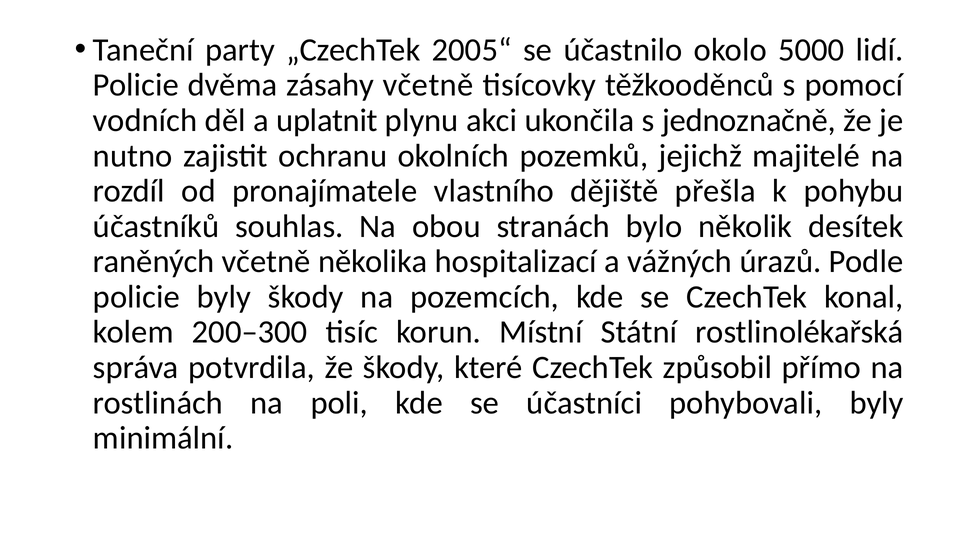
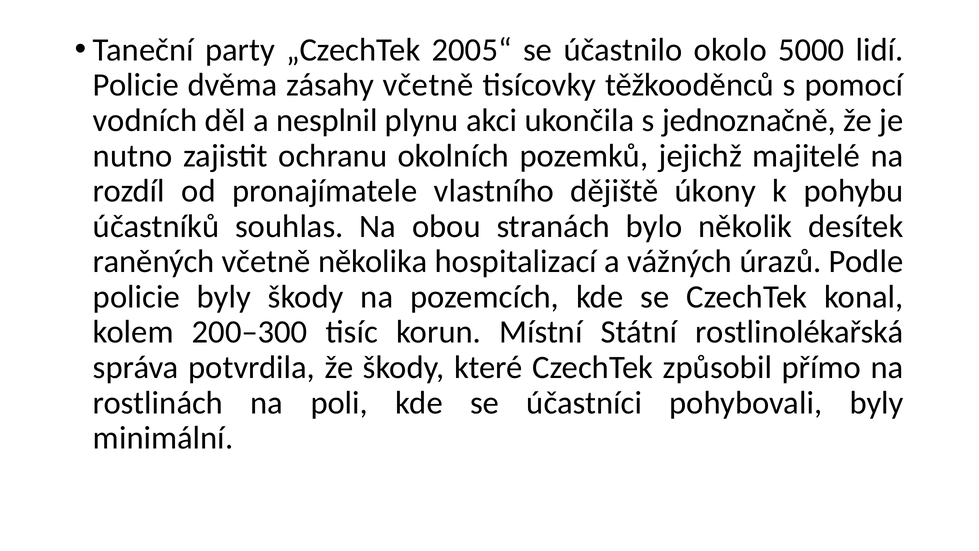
uplatnit: uplatnit -> nesplnil
přešla: přešla -> úkony
